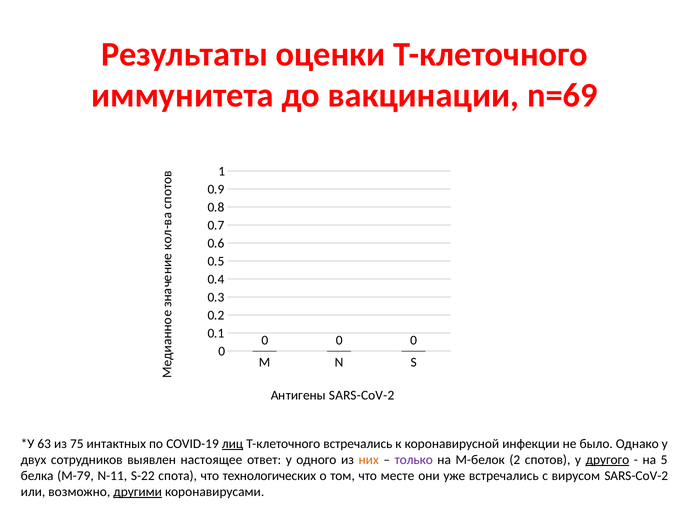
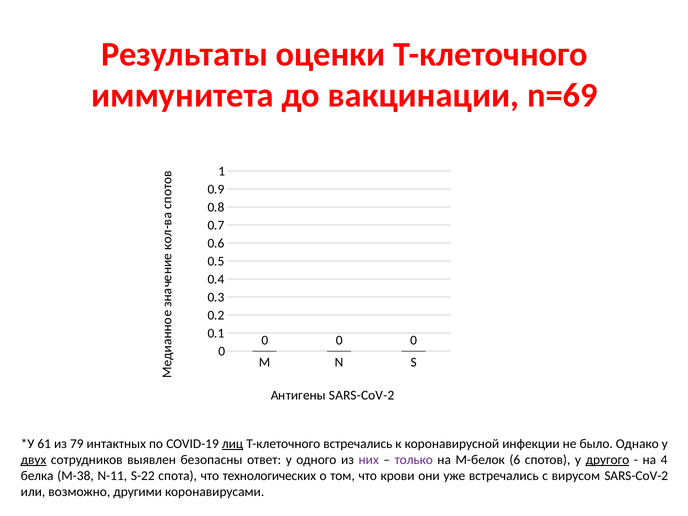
63: 63 -> 61
75: 75 -> 79
двух underline: none -> present
настоящее: настоящее -> безопасны
них colour: orange -> purple
2: 2 -> 6
5: 5 -> 4
М-79: М-79 -> М-38
месте: месте -> крови
другими underline: present -> none
